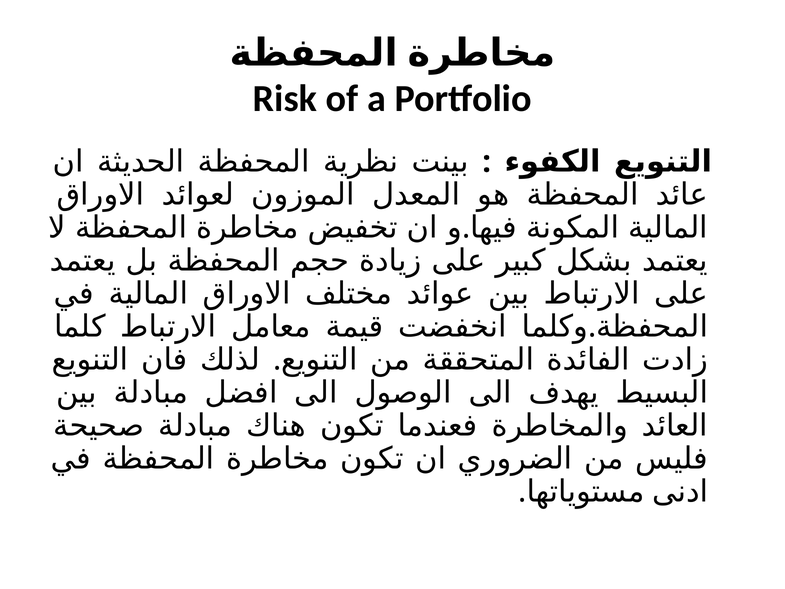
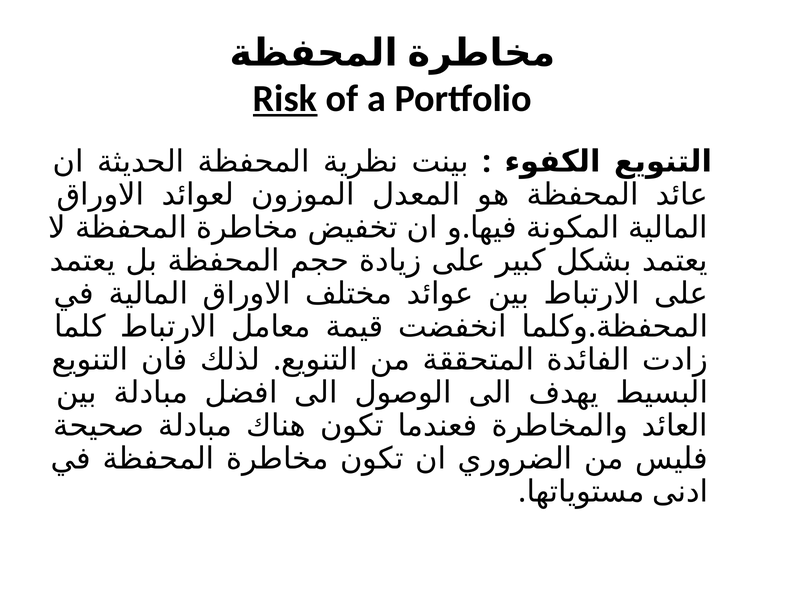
Risk underline: none -> present
